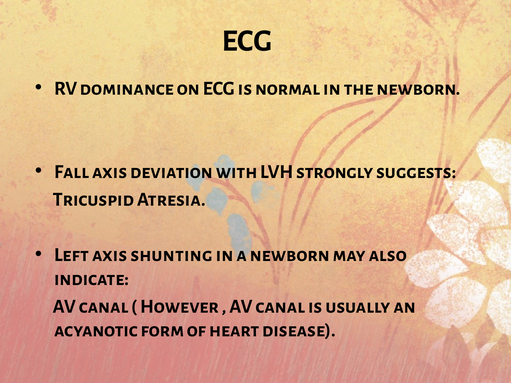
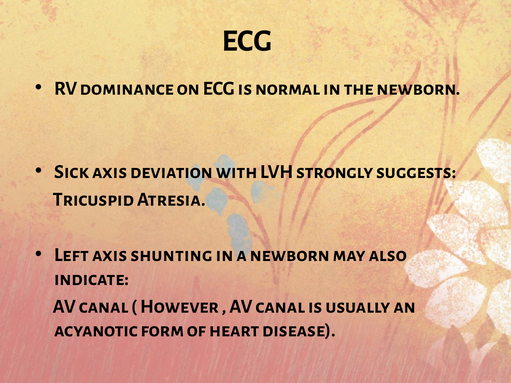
Fall: Fall -> Sick
